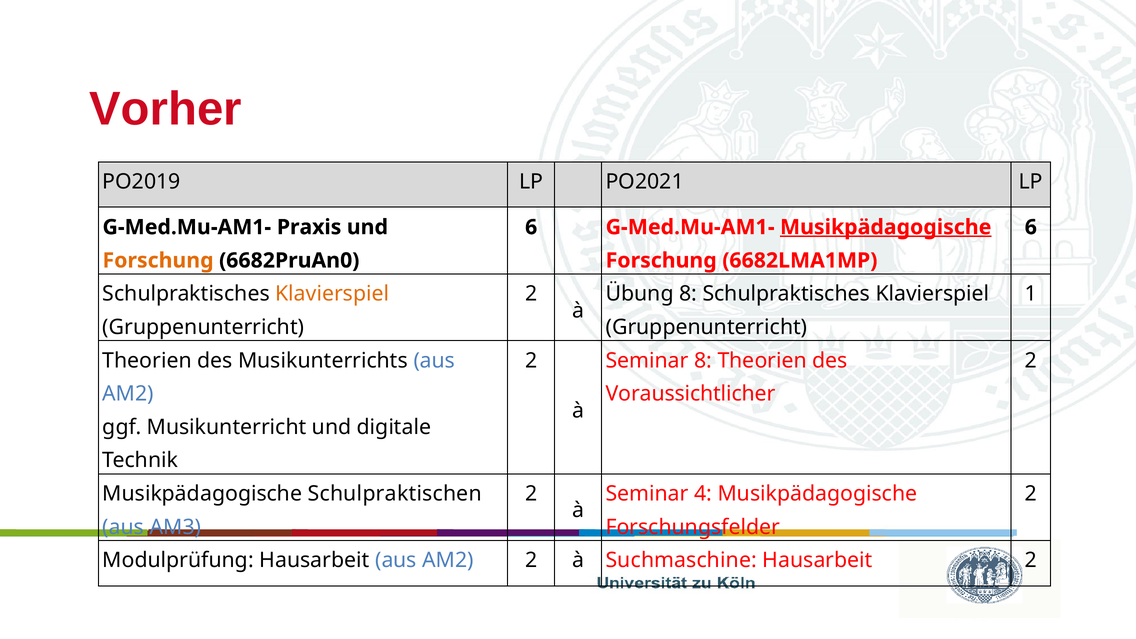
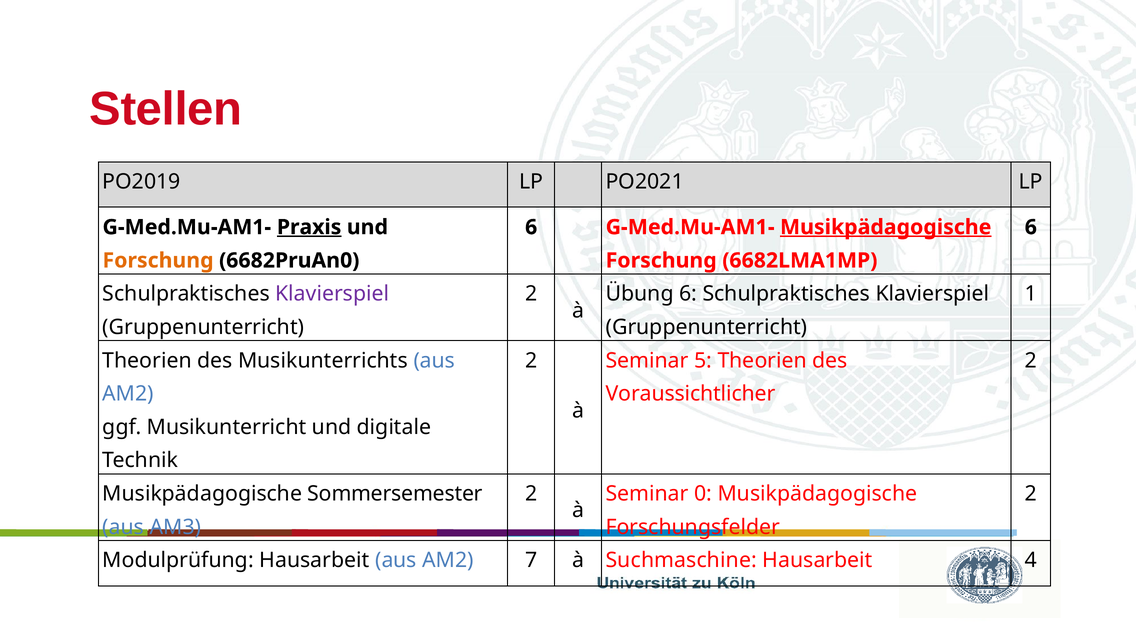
Vorher: Vorher -> Stellen
Praxis underline: none -> present
Klavierspiel at (332, 294) colour: orange -> purple
Übung 8: 8 -> 6
Seminar 8: 8 -> 5
4: 4 -> 0
Schulpraktischen: Schulpraktischen -> Sommersemester
AM2 2: 2 -> 7
Hausarbeit 2: 2 -> 4
